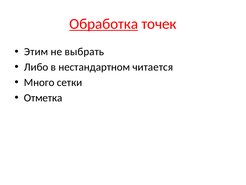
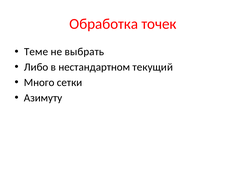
Обработка underline: present -> none
Этим: Этим -> Теме
читается: читается -> текущий
Отметка: Отметка -> Азимуту
